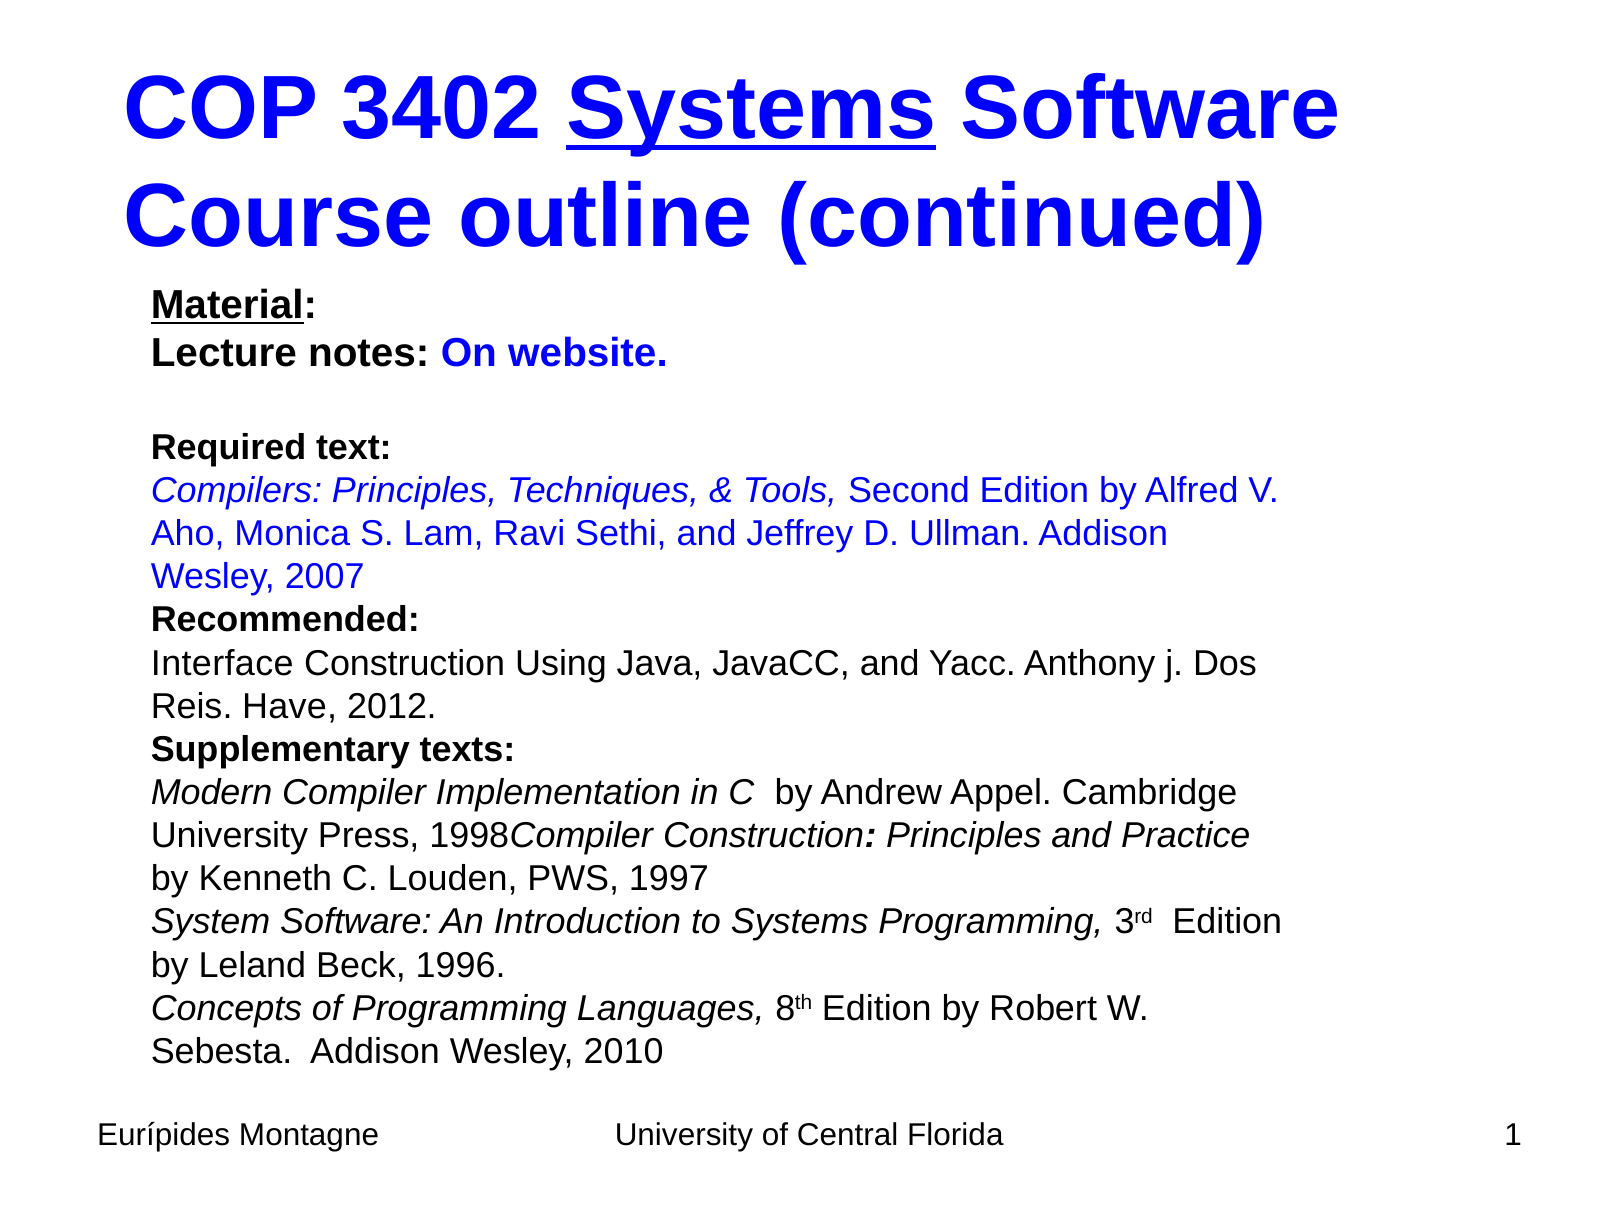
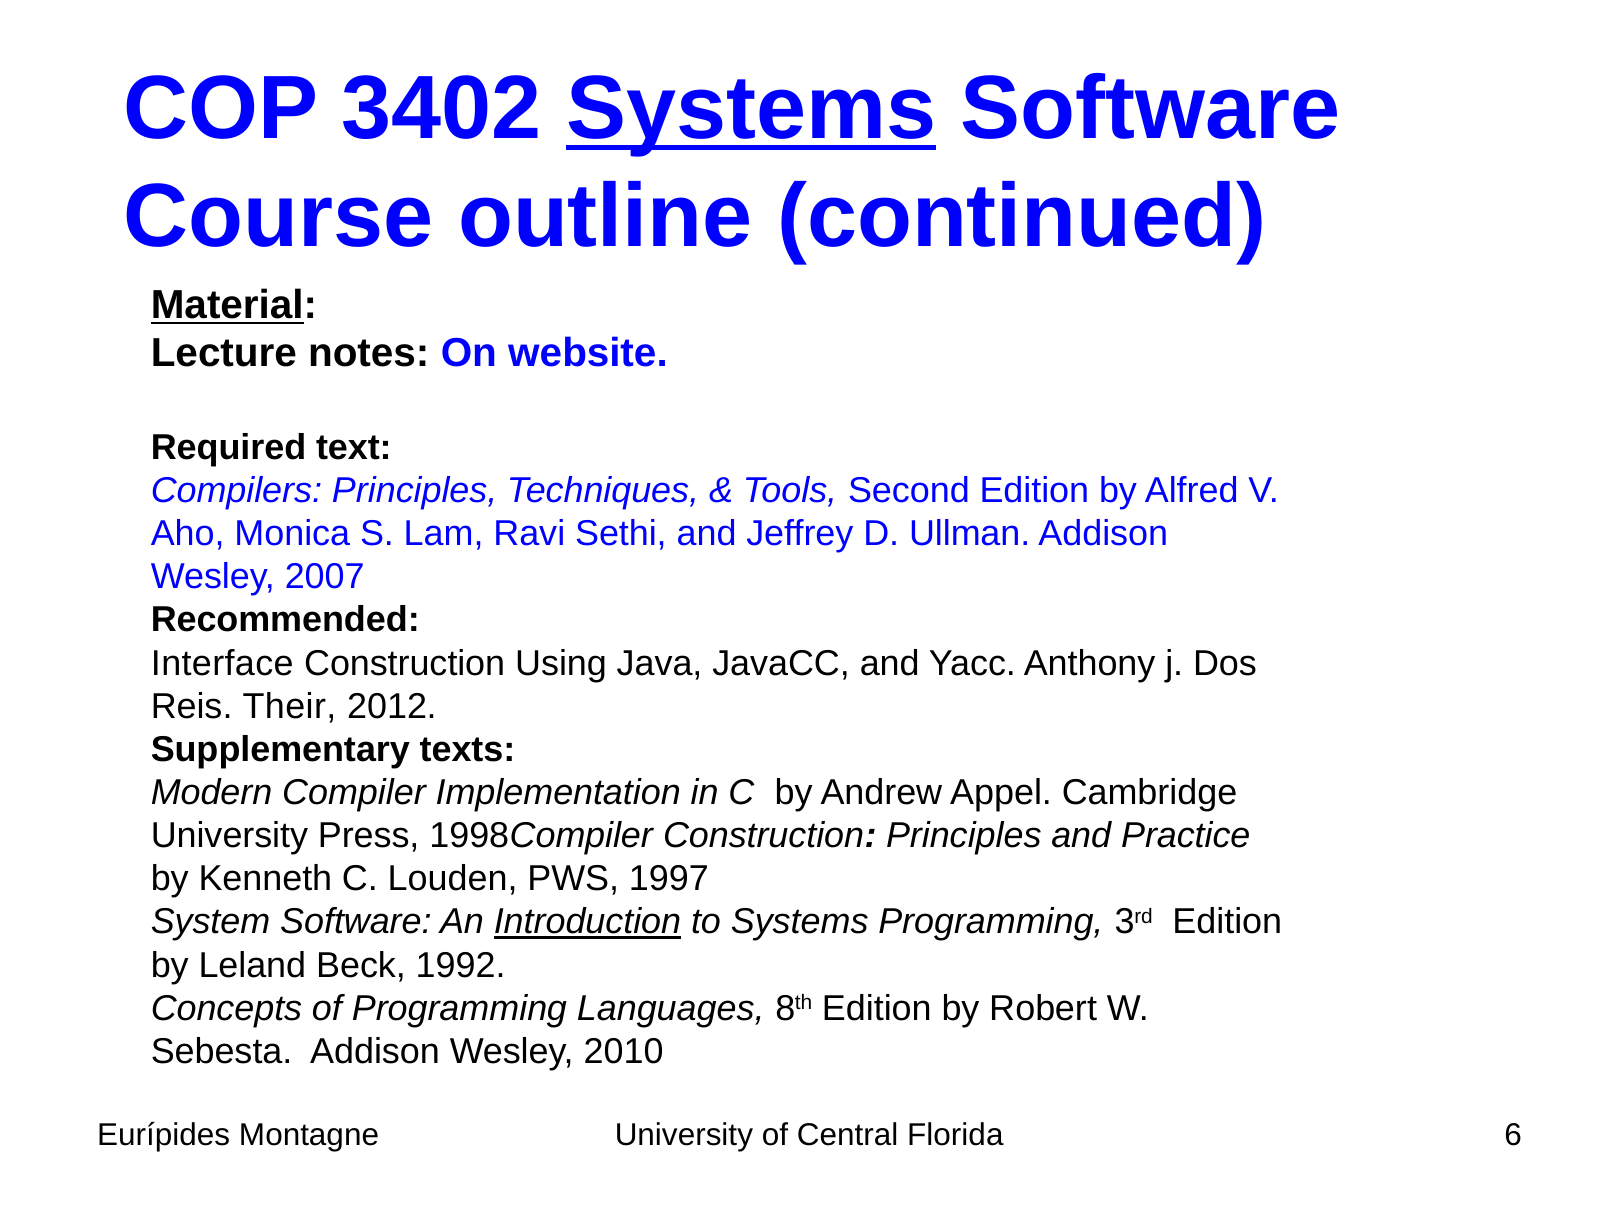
Have: Have -> Their
Introduction underline: none -> present
1996: 1996 -> 1992
1: 1 -> 6
